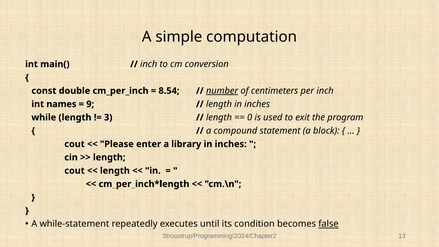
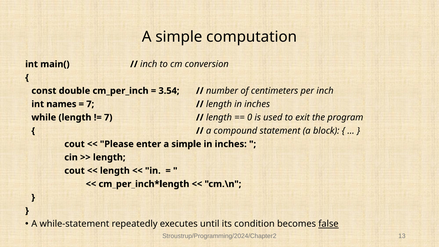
8.54: 8.54 -> 3.54
number underline: present -> none
9 at (90, 104): 9 -> 7
3 at (108, 117): 3 -> 7
enter a library: library -> simple
